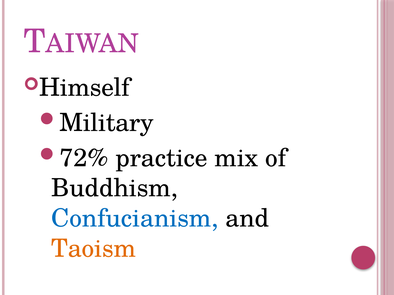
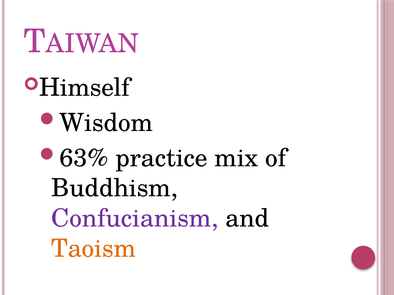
Military: Military -> Wisdom
72%: 72% -> 63%
Confucianism colour: blue -> purple
